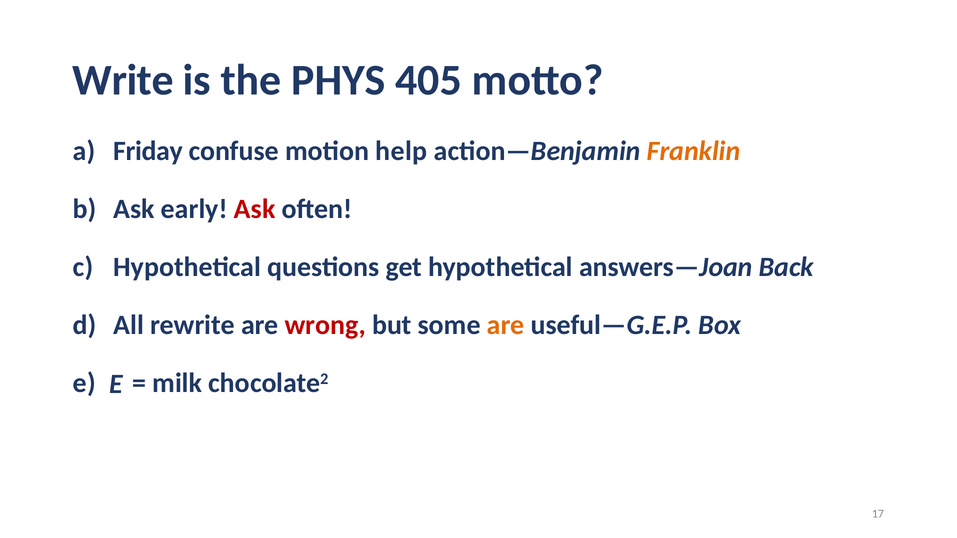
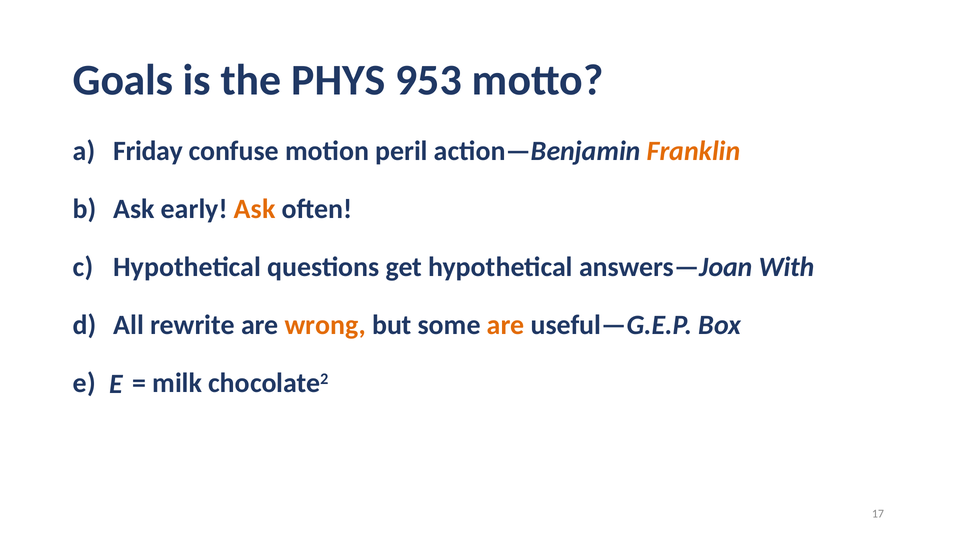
Write: Write -> Goals
405: 405 -> 953
help: help -> peril
Ask at (255, 209) colour: red -> orange
Back: Back -> With
wrong colour: red -> orange
